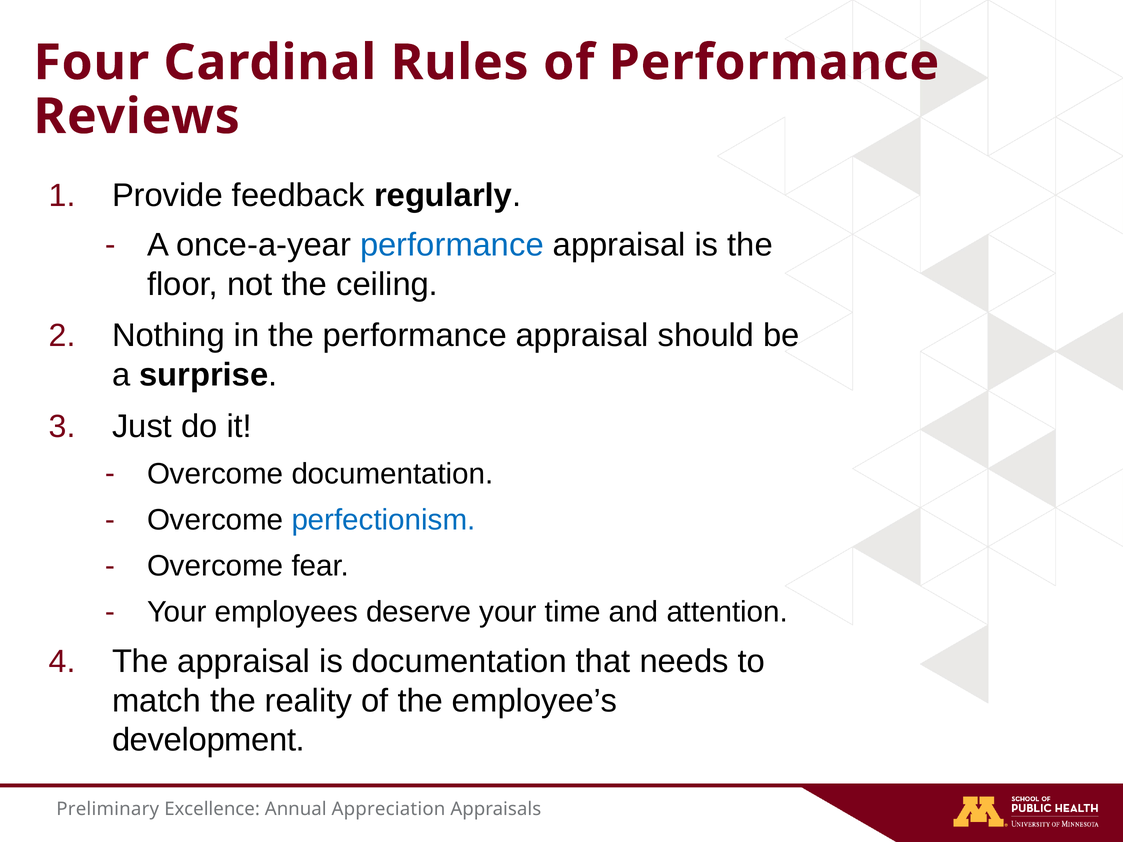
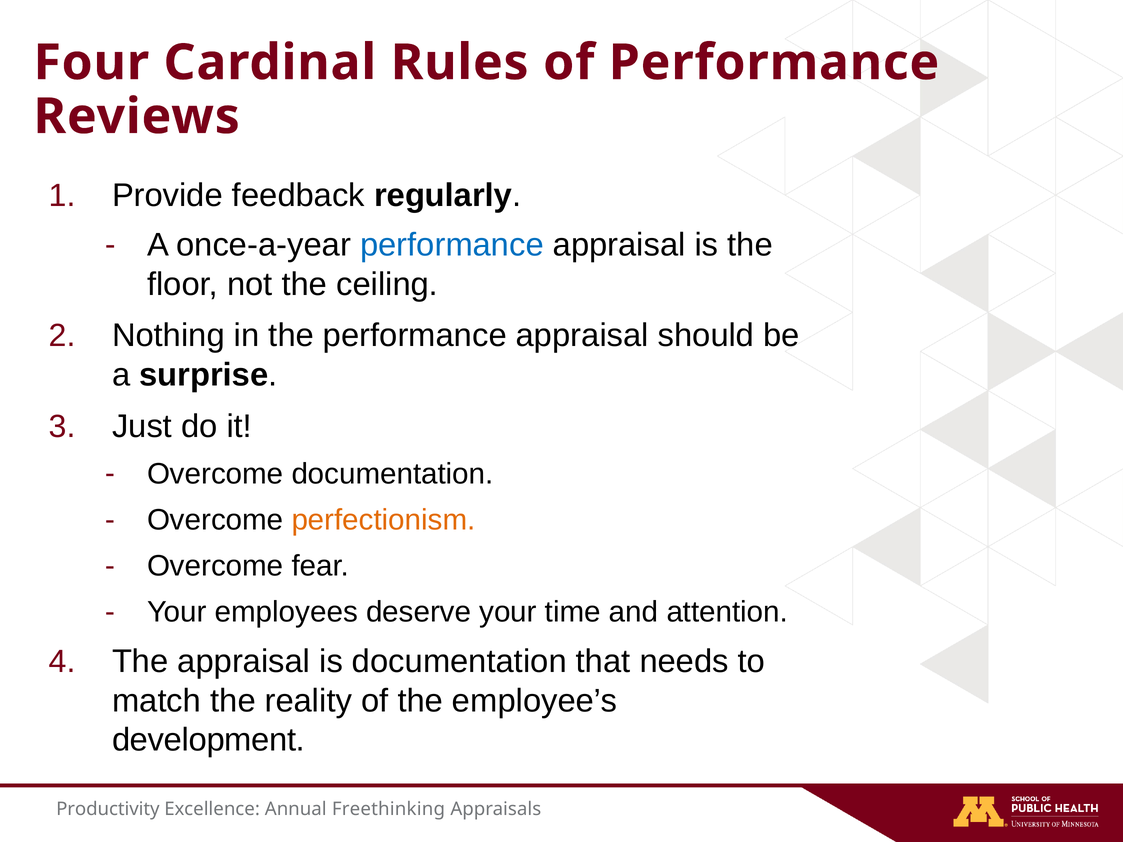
perfectionism colour: blue -> orange
Preliminary: Preliminary -> Productivity
Appreciation: Appreciation -> Freethinking
